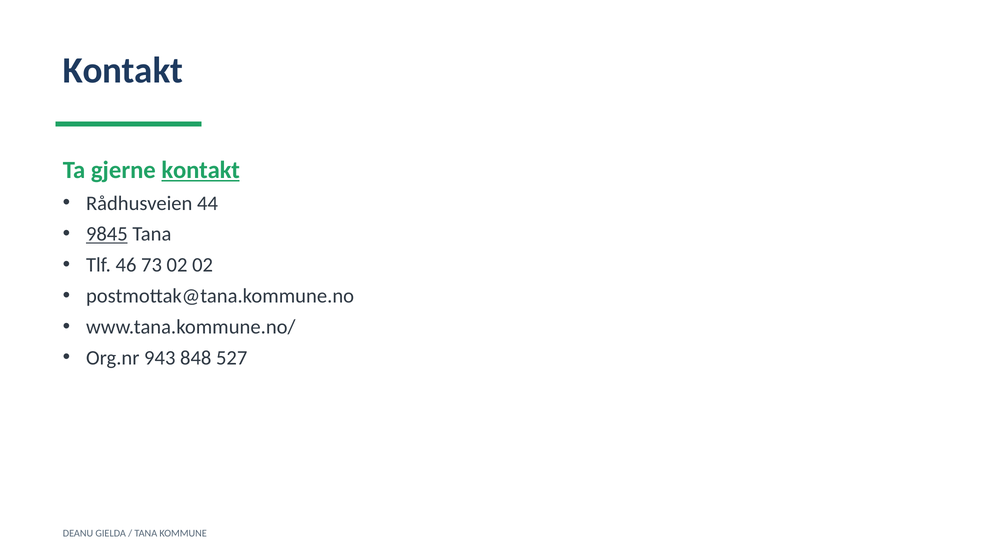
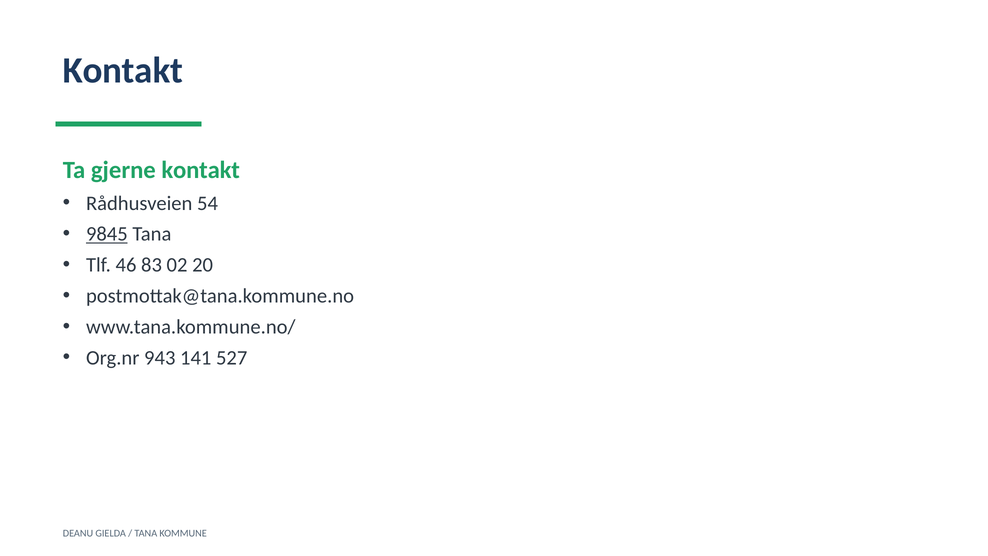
kontakt at (201, 170) underline: present -> none
44: 44 -> 54
73: 73 -> 83
02 02: 02 -> 20
848: 848 -> 141
